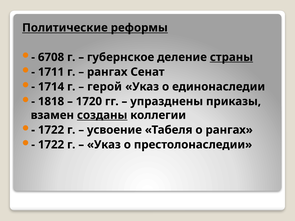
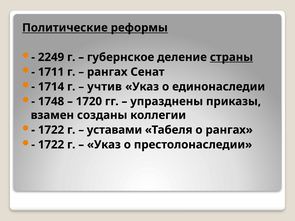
6708: 6708 -> 2249
герой: герой -> учтив
1818: 1818 -> 1748
созданы underline: present -> none
усвоение: усвоение -> уставами
